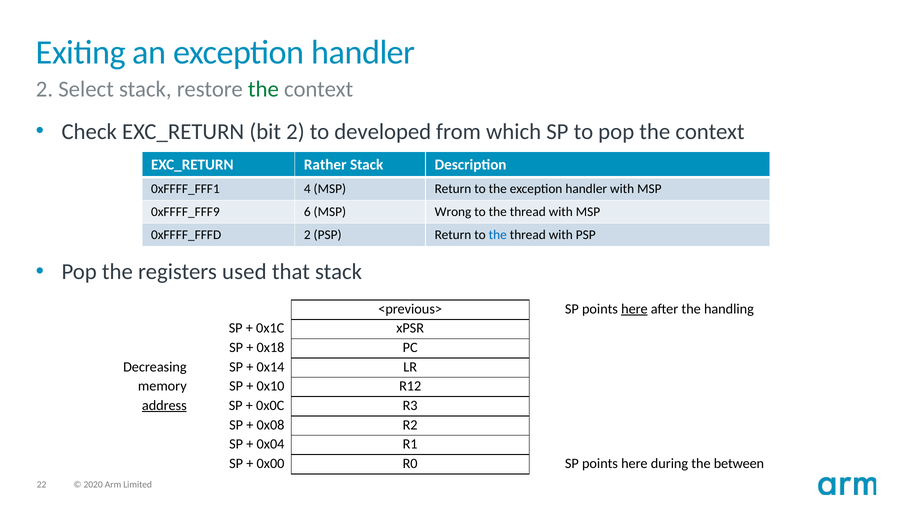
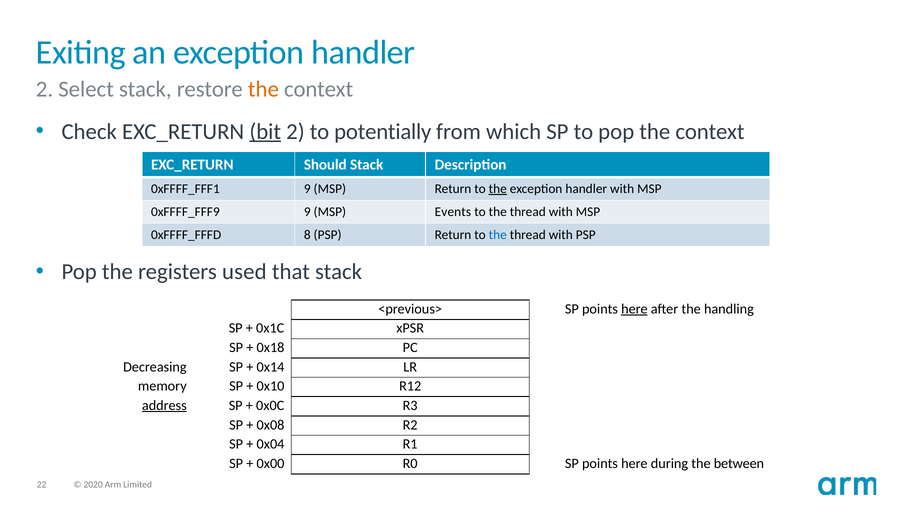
the at (263, 89) colour: green -> orange
bit underline: none -> present
developed: developed -> potentially
Rather: Rather -> Should
4 at (307, 189): 4 -> 9
the at (498, 189) underline: none -> present
6 at (307, 212): 6 -> 9
Wrong: Wrong -> Events
2 at (307, 235): 2 -> 8
